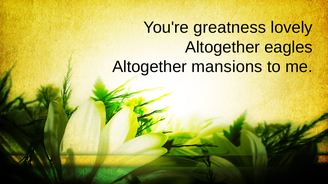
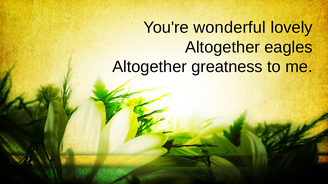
greatness: greatness -> wonderful
mansions: mansions -> greatness
